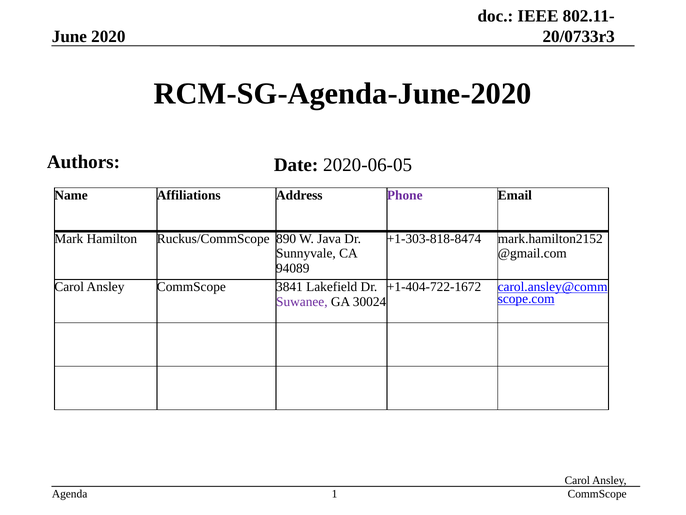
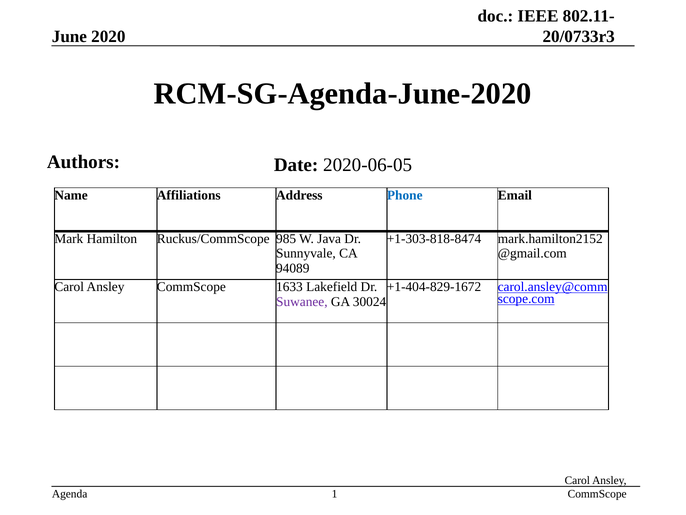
Phone colour: purple -> blue
890: 890 -> 985
3841: 3841 -> 1633
+1-404-722-1672: +1-404-722-1672 -> +1-404-829-1672
